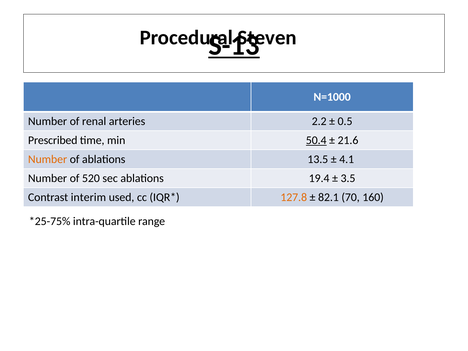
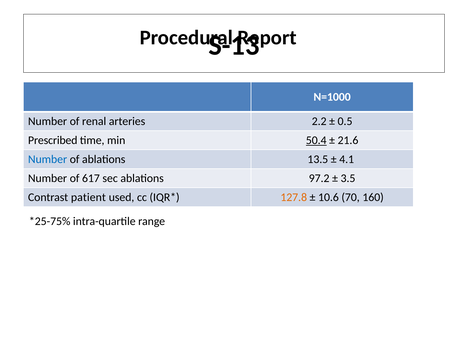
Steven: Steven -> Report
S-13 underline: present -> none
Number at (48, 159) colour: orange -> blue
520: 520 -> 617
19.4: 19.4 -> 97.2
interim: interim -> patient
82.1: 82.1 -> 10.6
